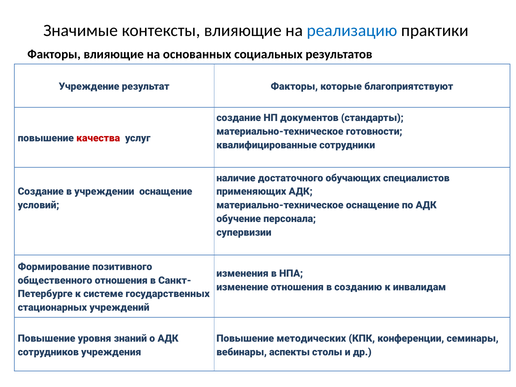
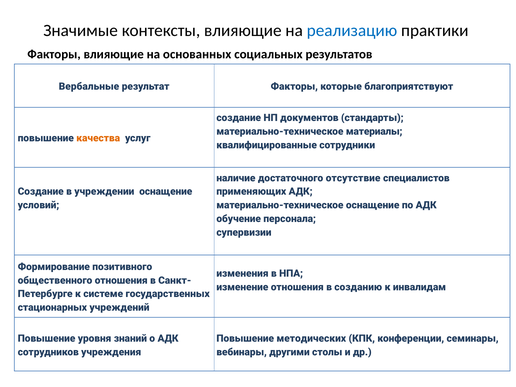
Учреждение: Учреждение -> Вербальные
готовности: готовности -> материалы
качества colour: red -> orange
обучающих: обучающих -> отсутствие
аспекты: аспекты -> другими
